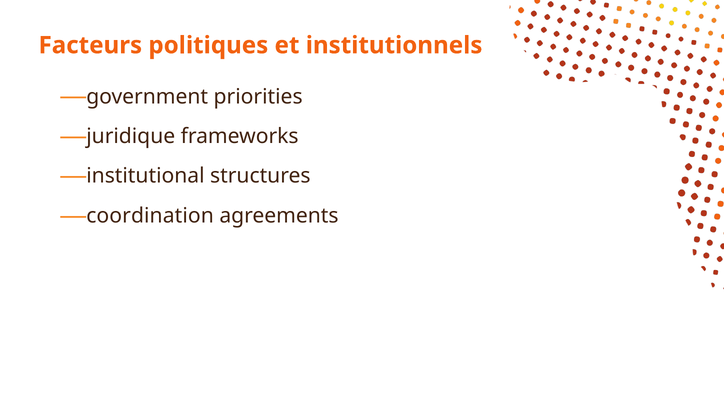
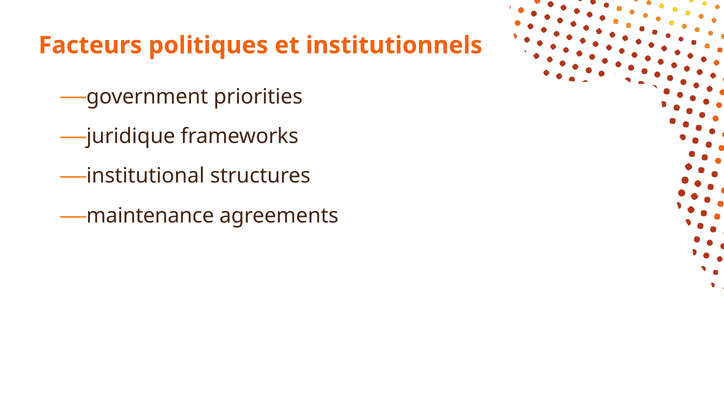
coordination: coordination -> maintenance
